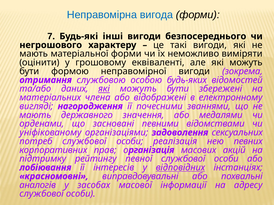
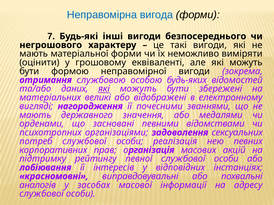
члена: члена -> великі
уніфікованому: уніфікованому -> психотропних
відповідних underline: present -> none
